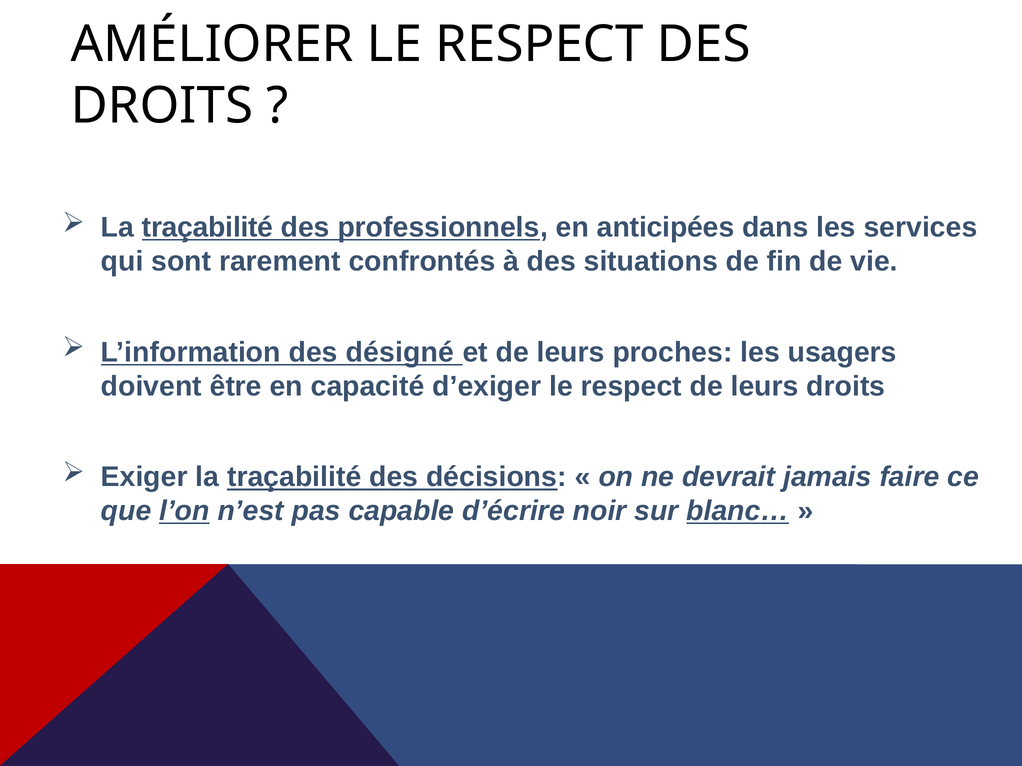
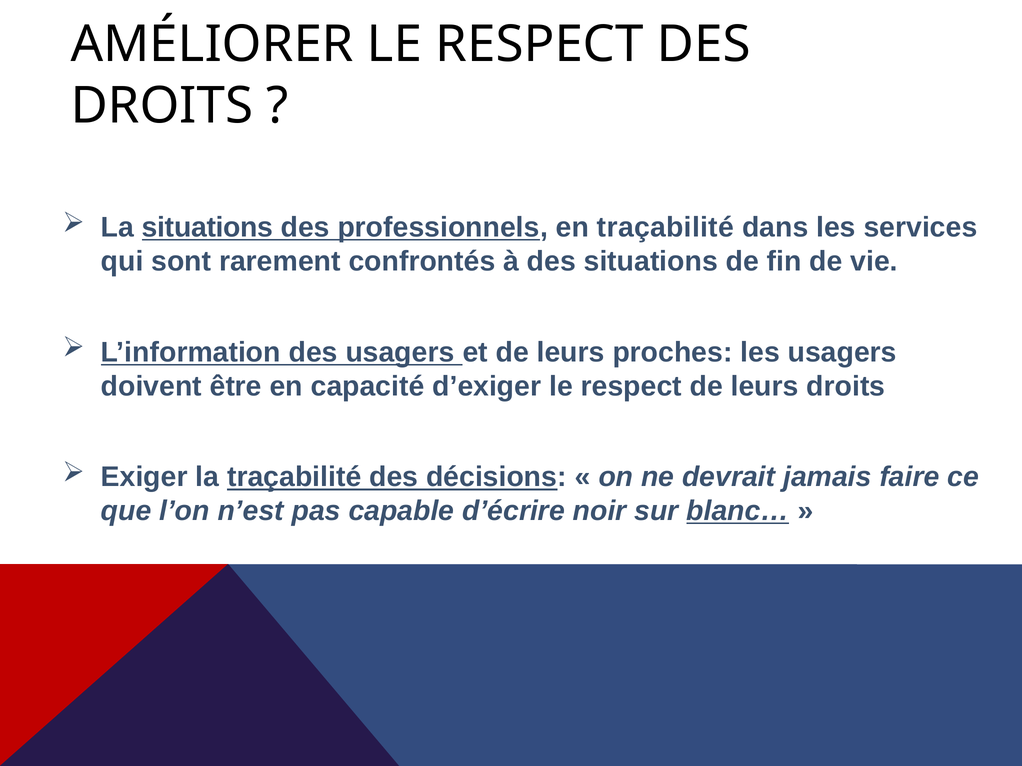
traçabilité at (208, 227): traçabilité -> situations
en anticipées: anticipées -> traçabilité
des désigné: désigné -> usagers
l’on underline: present -> none
